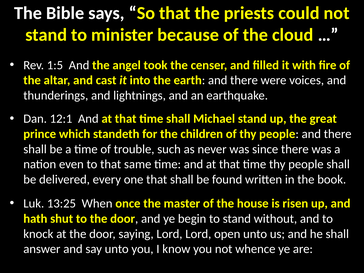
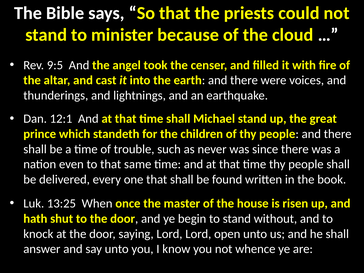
1:5: 1:5 -> 9:5
